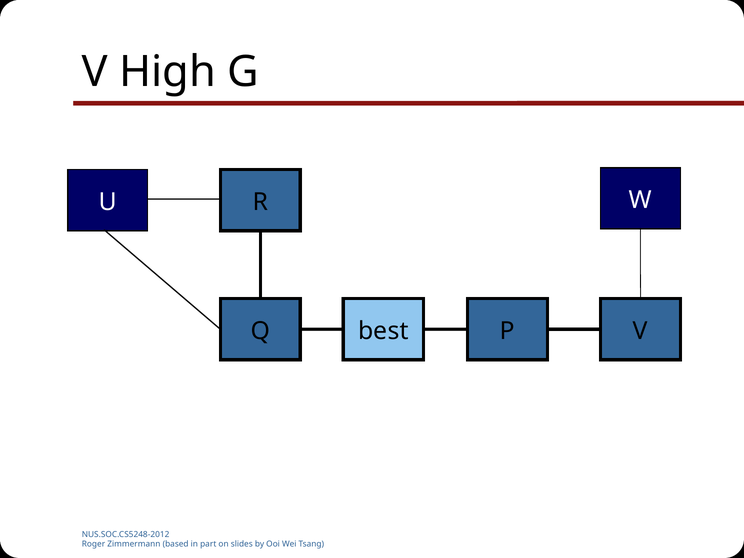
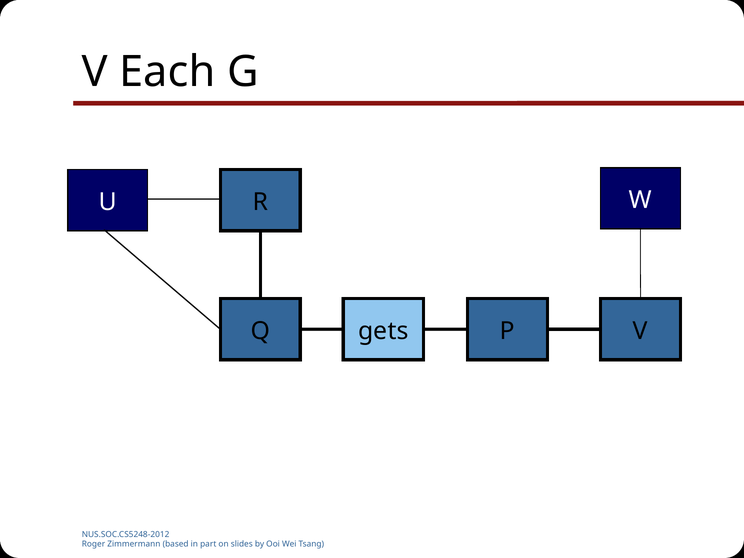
High: High -> Each
best: best -> gets
